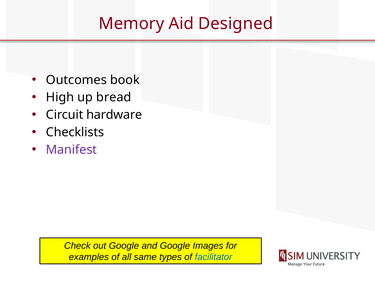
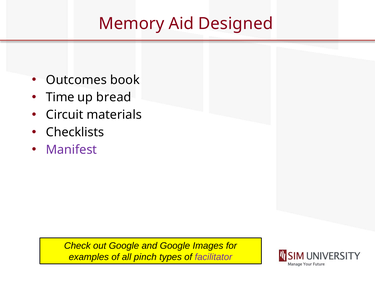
High: High -> Time
hardware: hardware -> materials
same: same -> pinch
facilitator colour: blue -> purple
